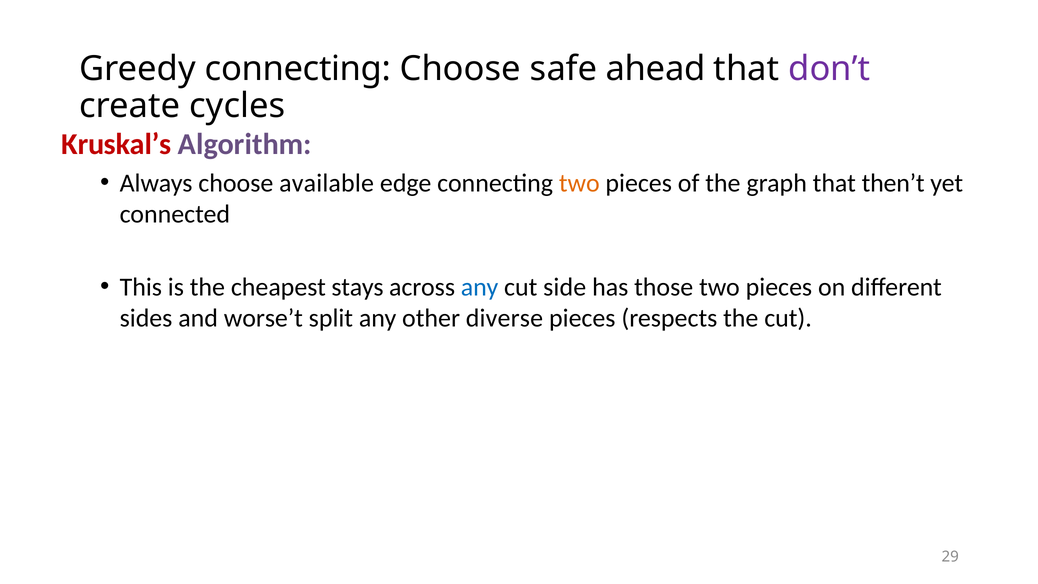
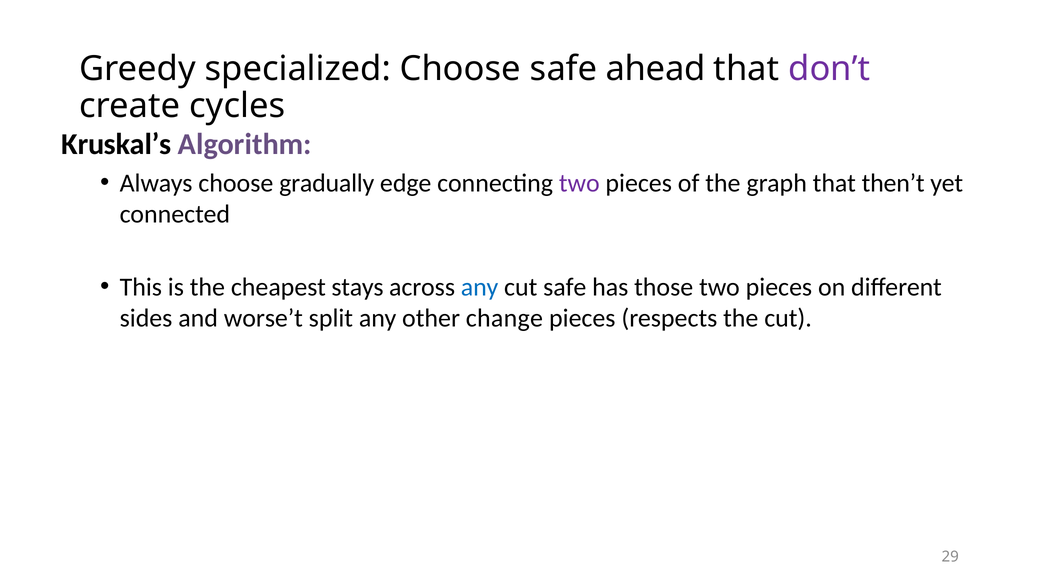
Greedy connecting: connecting -> specialized
Kruskal’s colour: red -> black
available: available -> gradually
two at (579, 183) colour: orange -> purple
cut side: side -> safe
diverse: diverse -> change
